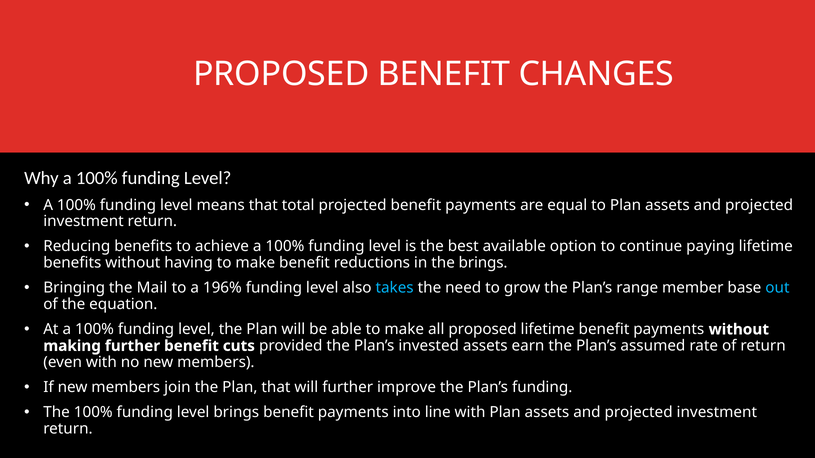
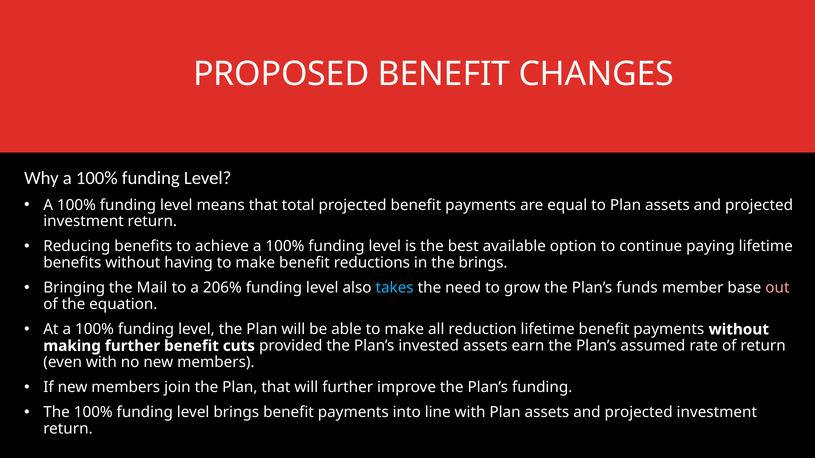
196%: 196% -> 206%
range: range -> funds
out colour: light blue -> pink
all proposed: proposed -> reduction
